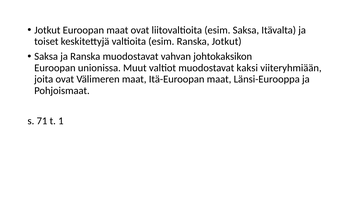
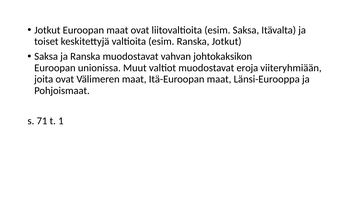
kaksi: kaksi -> eroja
